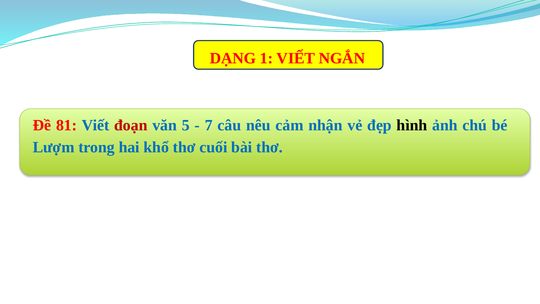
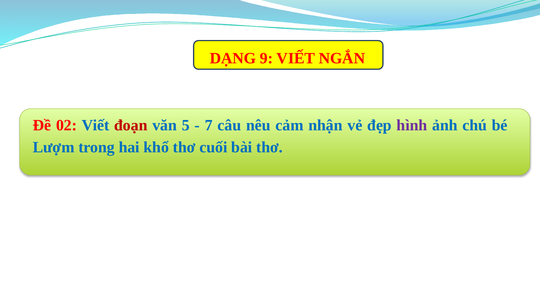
1: 1 -> 9
81: 81 -> 02
hình colour: black -> purple
